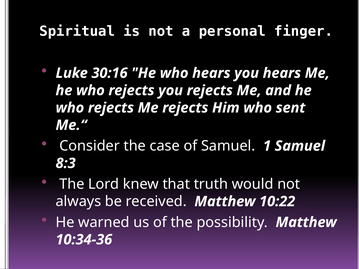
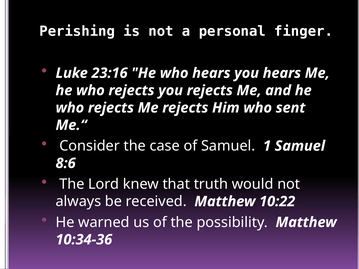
Spiritual: Spiritual -> Perishing
30:16: 30:16 -> 23:16
8:3: 8:3 -> 8:6
